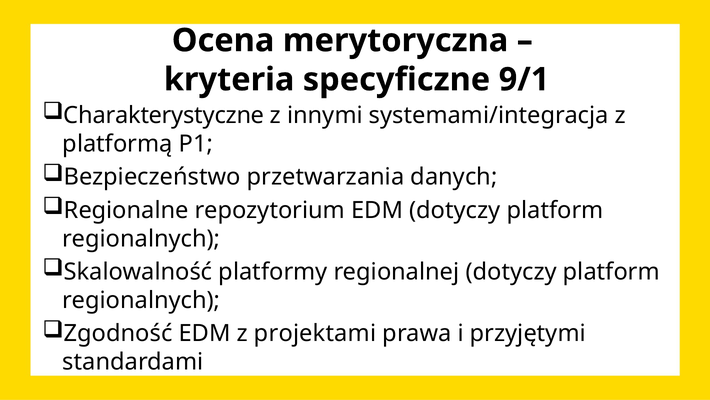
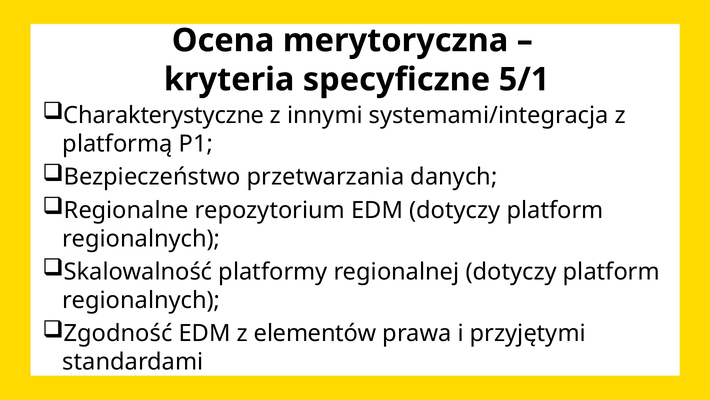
9/1: 9/1 -> 5/1
projektami: projektami -> elementów
